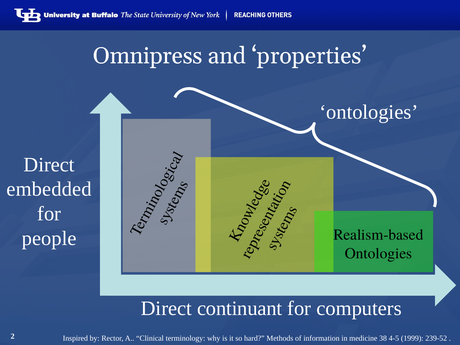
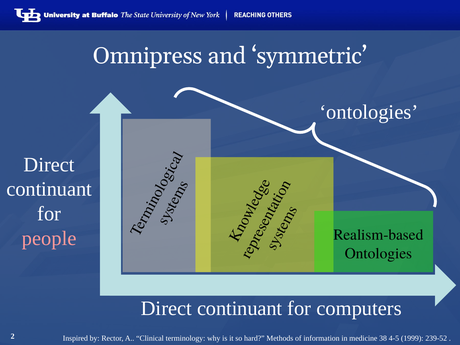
properties: properties -> symmetric
embedded at (49, 189): embedded -> continuant
people colour: white -> pink
